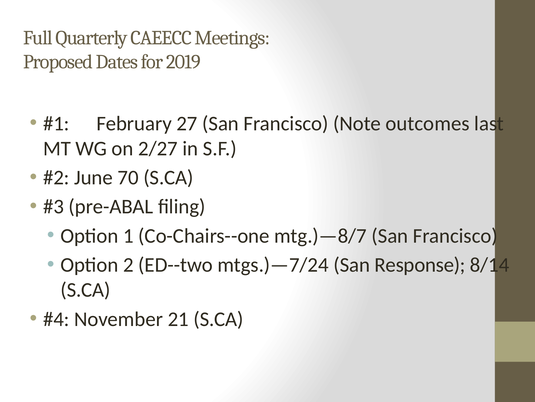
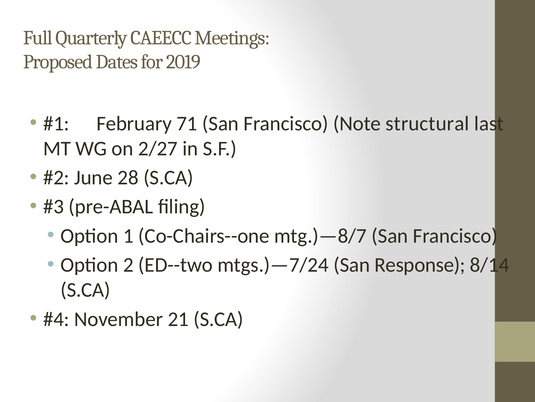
27: 27 -> 71
outcomes: outcomes -> structural
70: 70 -> 28
